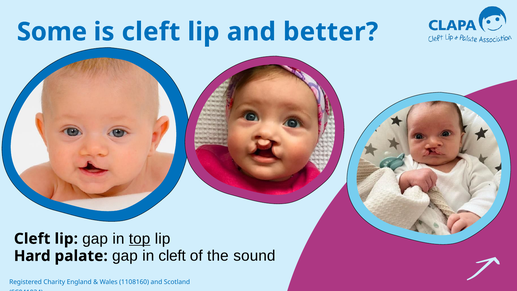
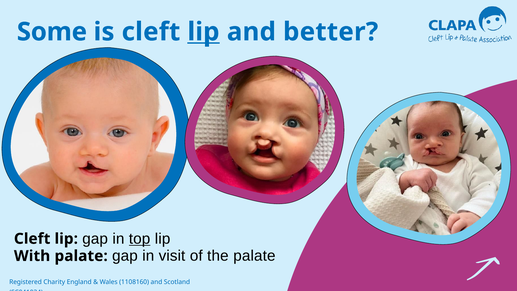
lip at (203, 32) underline: none -> present
Hard: Hard -> With
in cleft: cleft -> visit
the sound: sound -> palate
